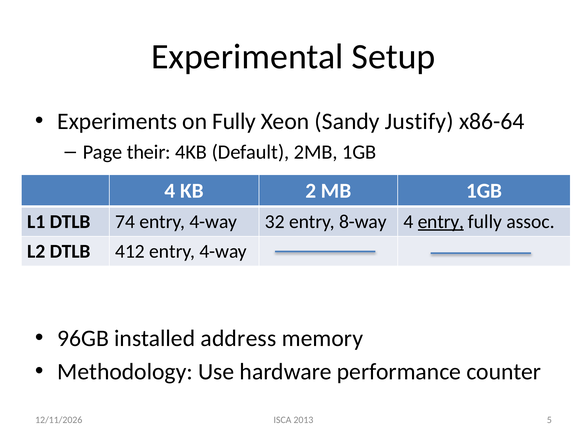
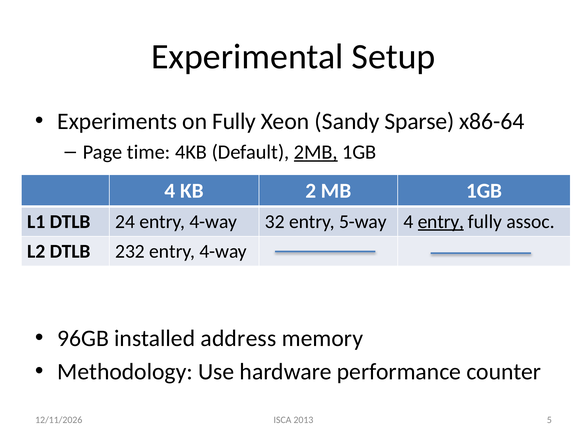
Justify: Justify -> Sparse
their: their -> time
2MB underline: none -> present
74: 74 -> 24
8-way: 8-way -> 5-way
412: 412 -> 232
